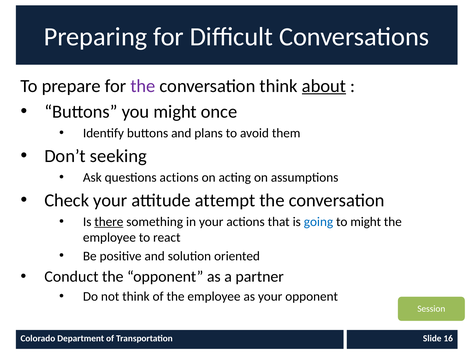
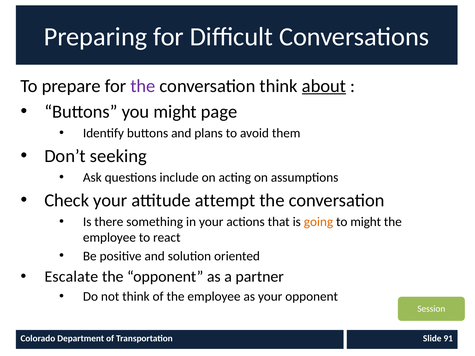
once: once -> page
questions actions: actions -> include
there underline: present -> none
going colour: blue -> orange
Conduct: Conduct -> Escalate
16: 16 -> 91
